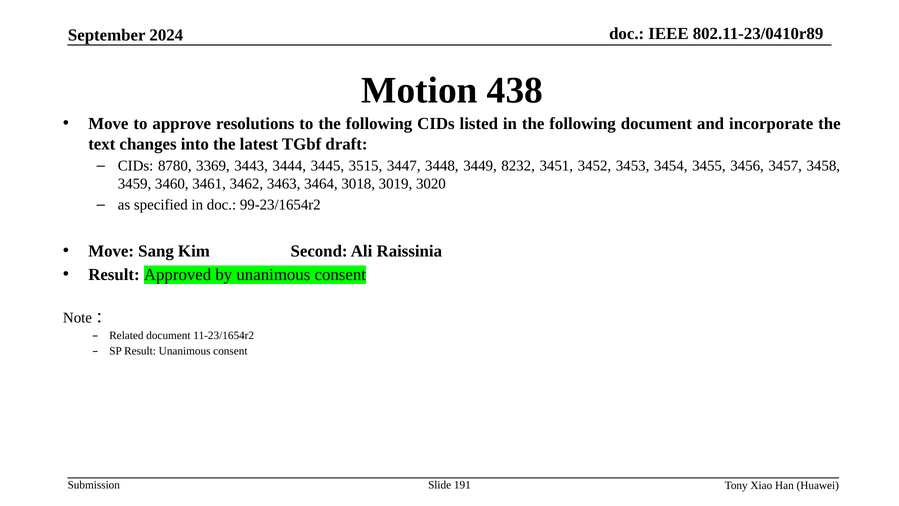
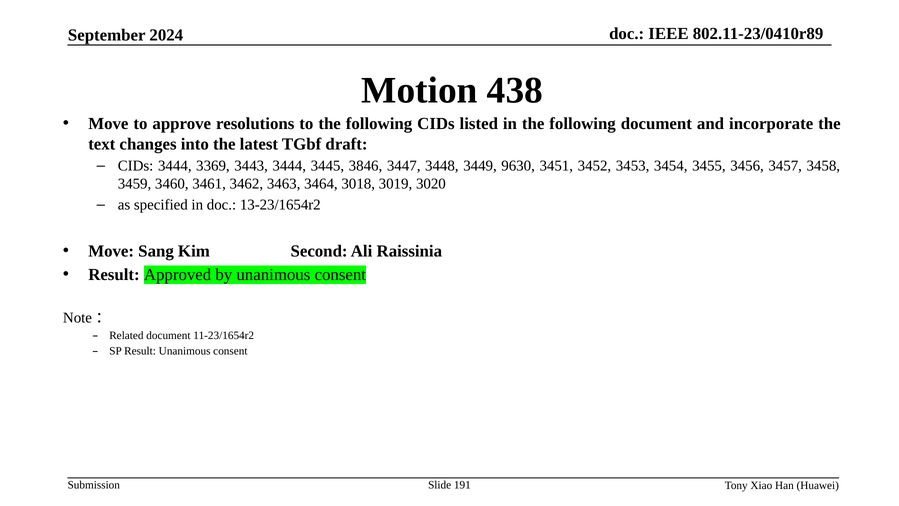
CIDs 8780: 8780 -> 3444
3515: 3515 -> 3846
8232: 8232 -> 9630
99-23/1654r2: 99-23/1654r2 -> 13-23/1654r2
